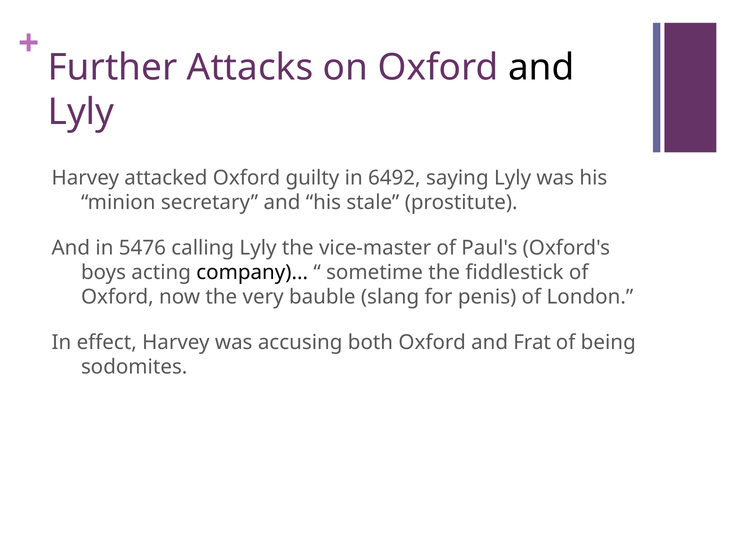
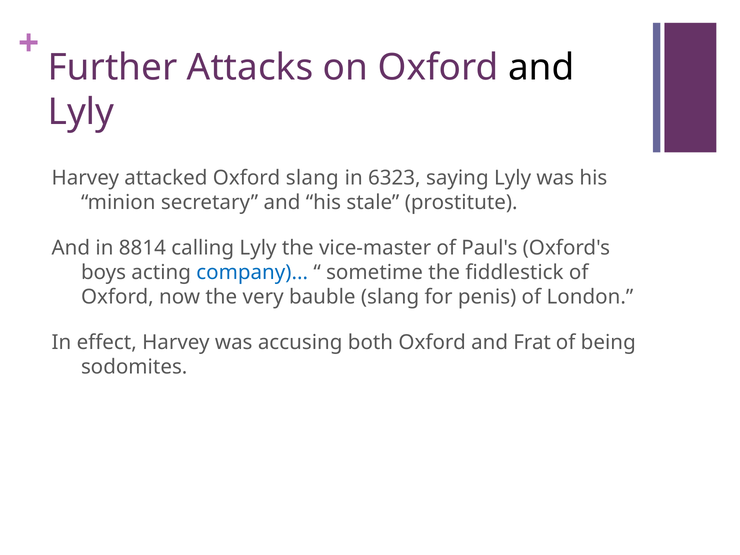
Oxford guilty: guilty -> slang
6492: 6492 -> 6323
5476: 5476 -> 8814
company colour: black -> blue
